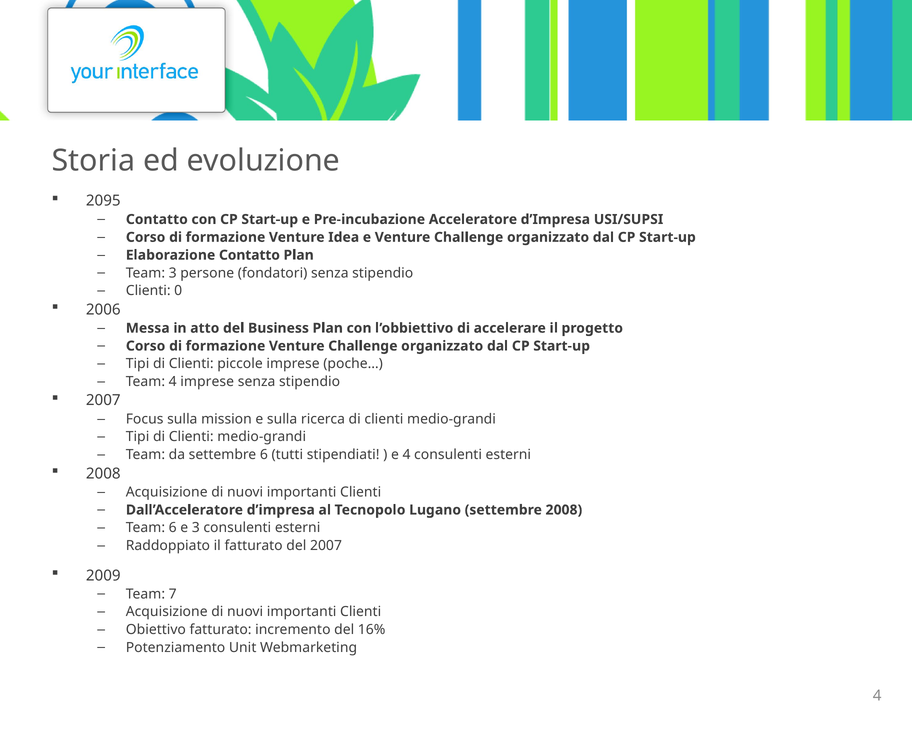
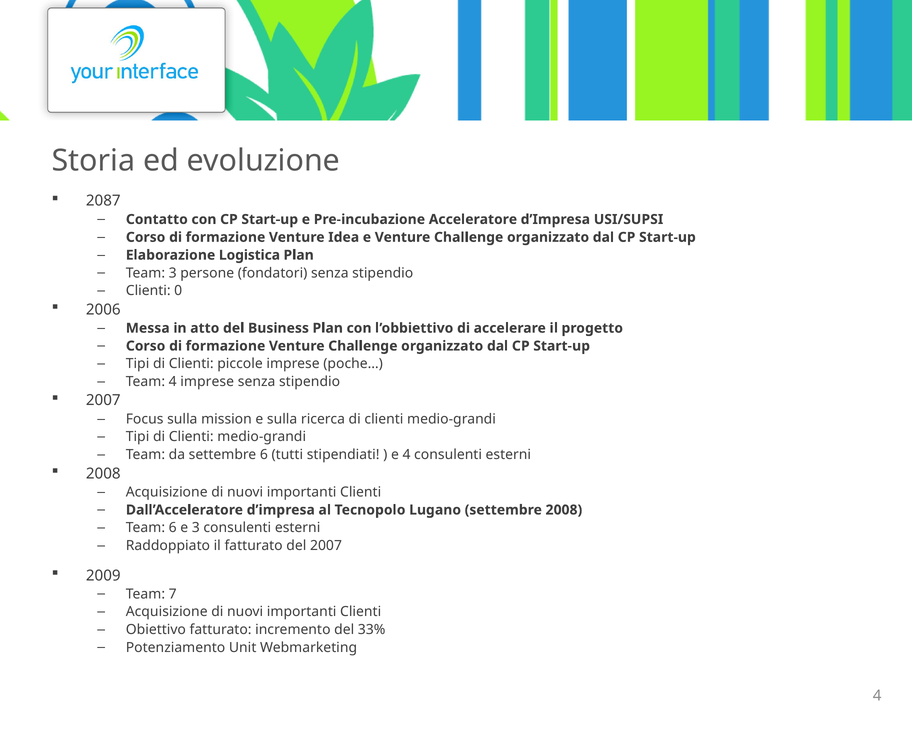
2095: 2095 -> 2087
Elaborazione Contatto: Contatto -> Logistica
16%: 16% -> 33%
